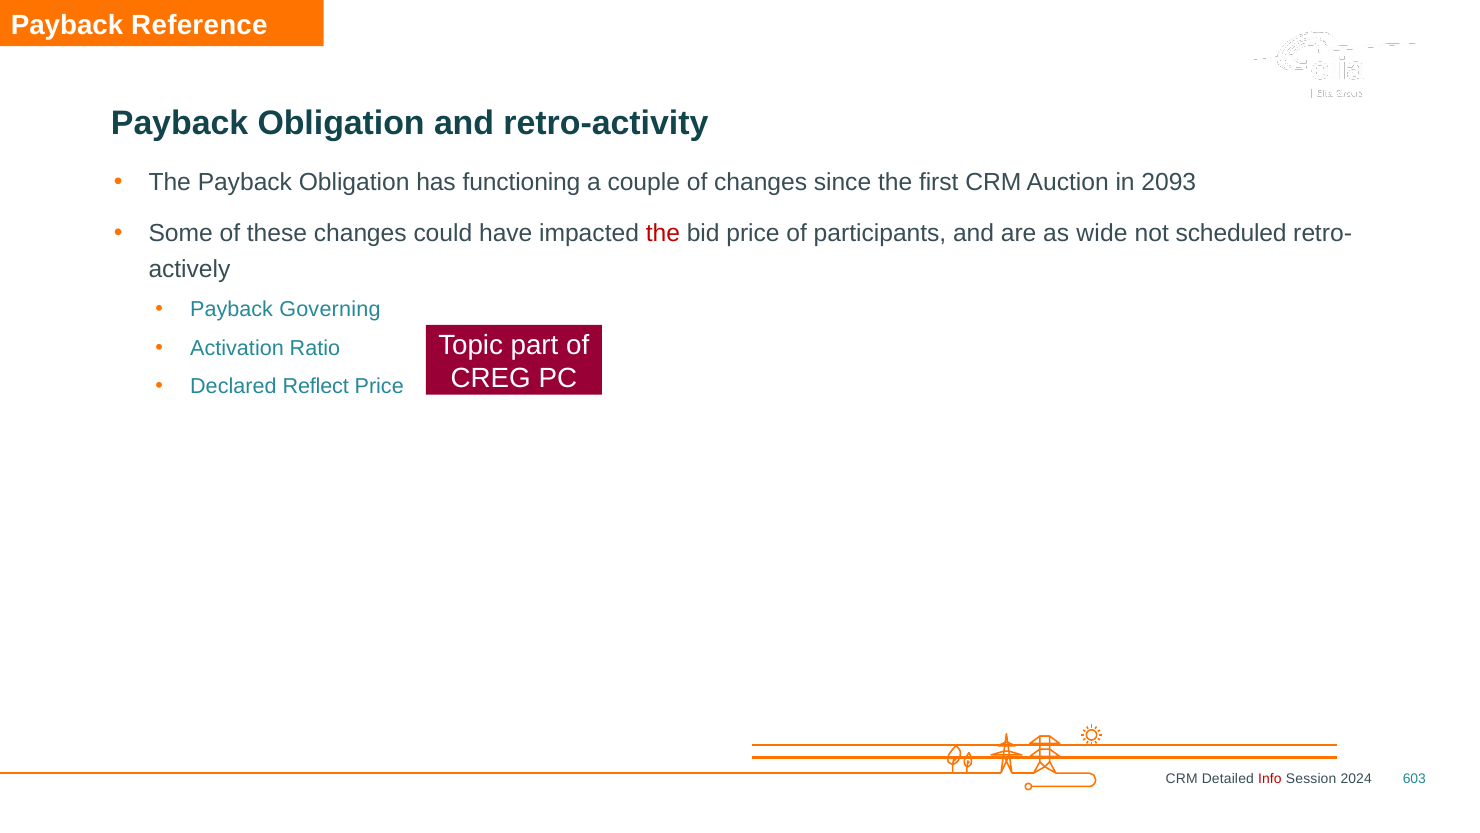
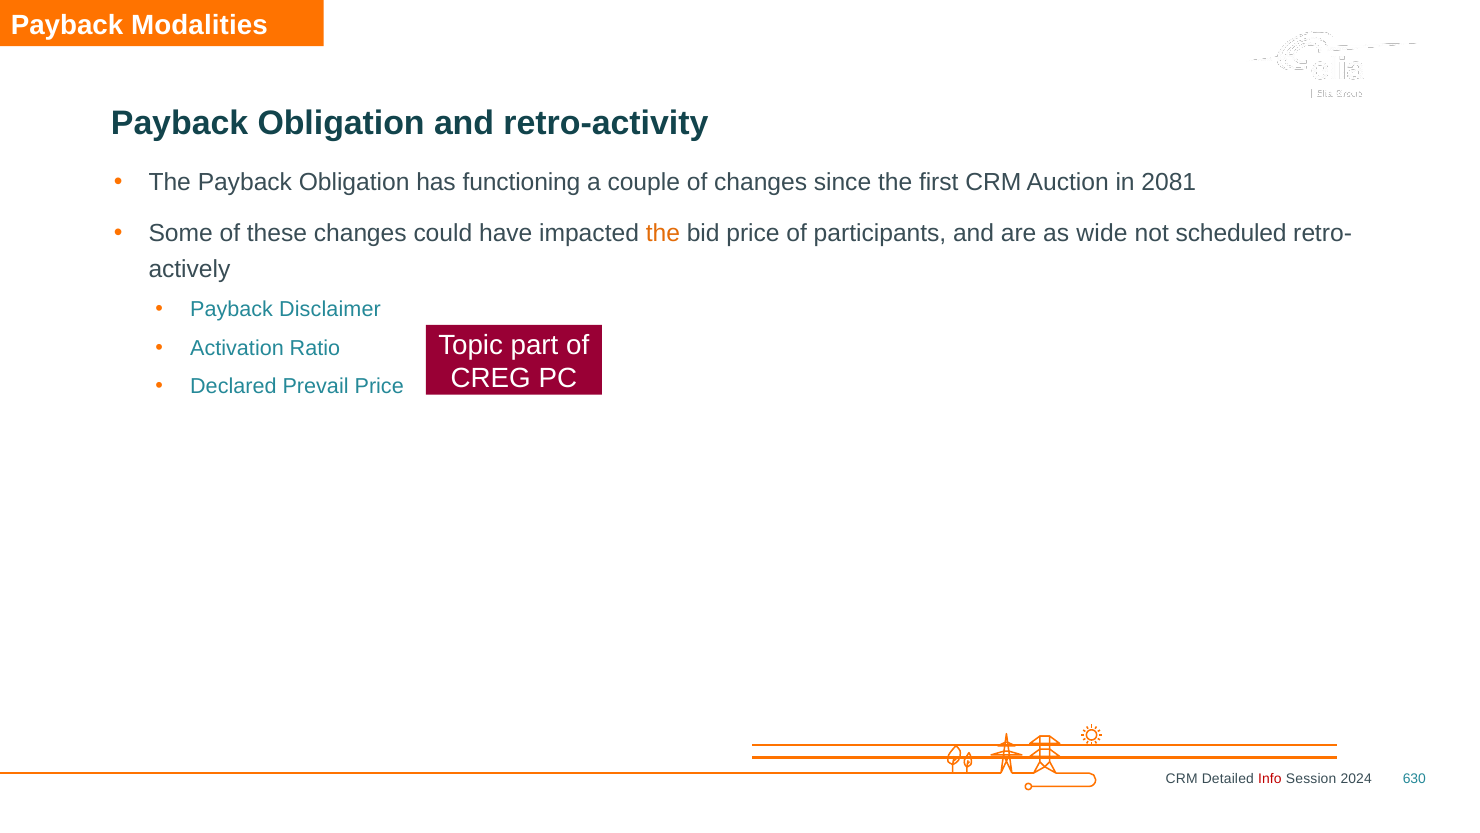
Reference: Reference -> Modalities
2093: 2093 -> 2081
the at (663, 234) colour: red -> orange
Governing: Governing -> Disclaimer
Reflect: Reflect -> Prevail
603: 603 -> 630
